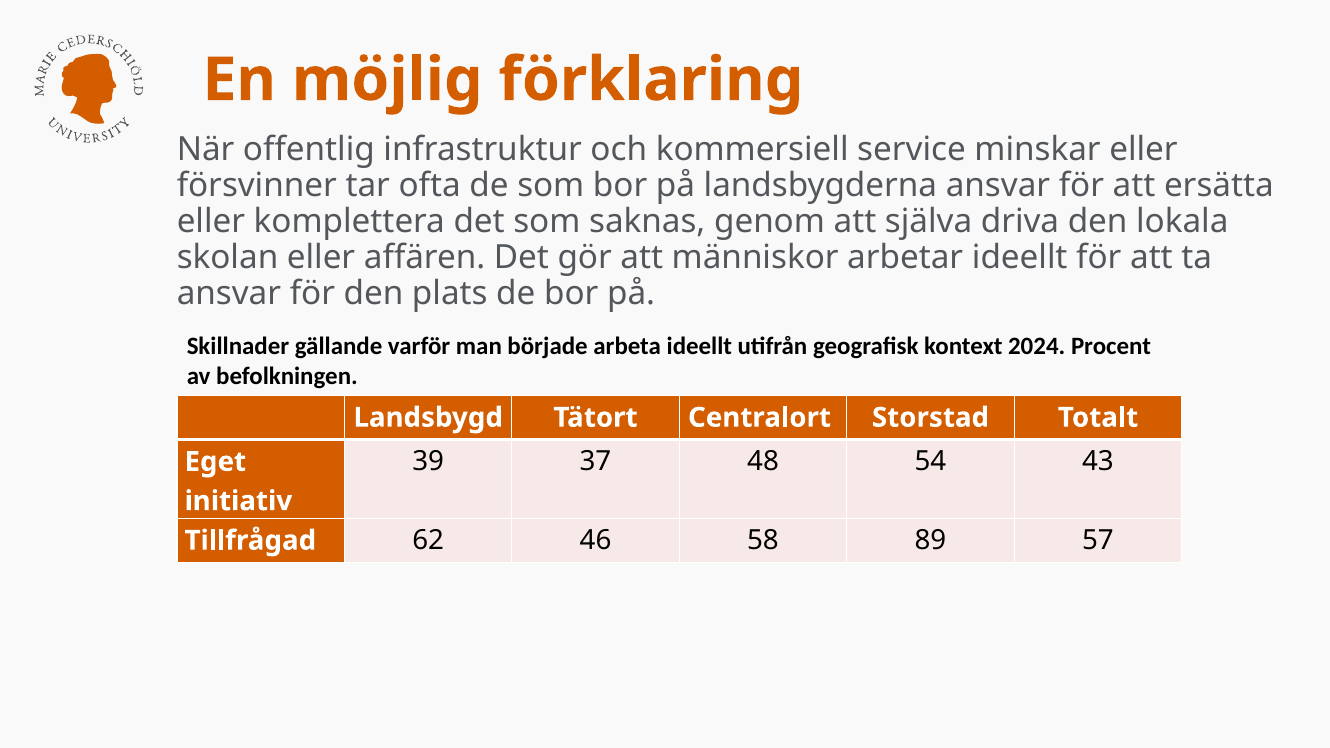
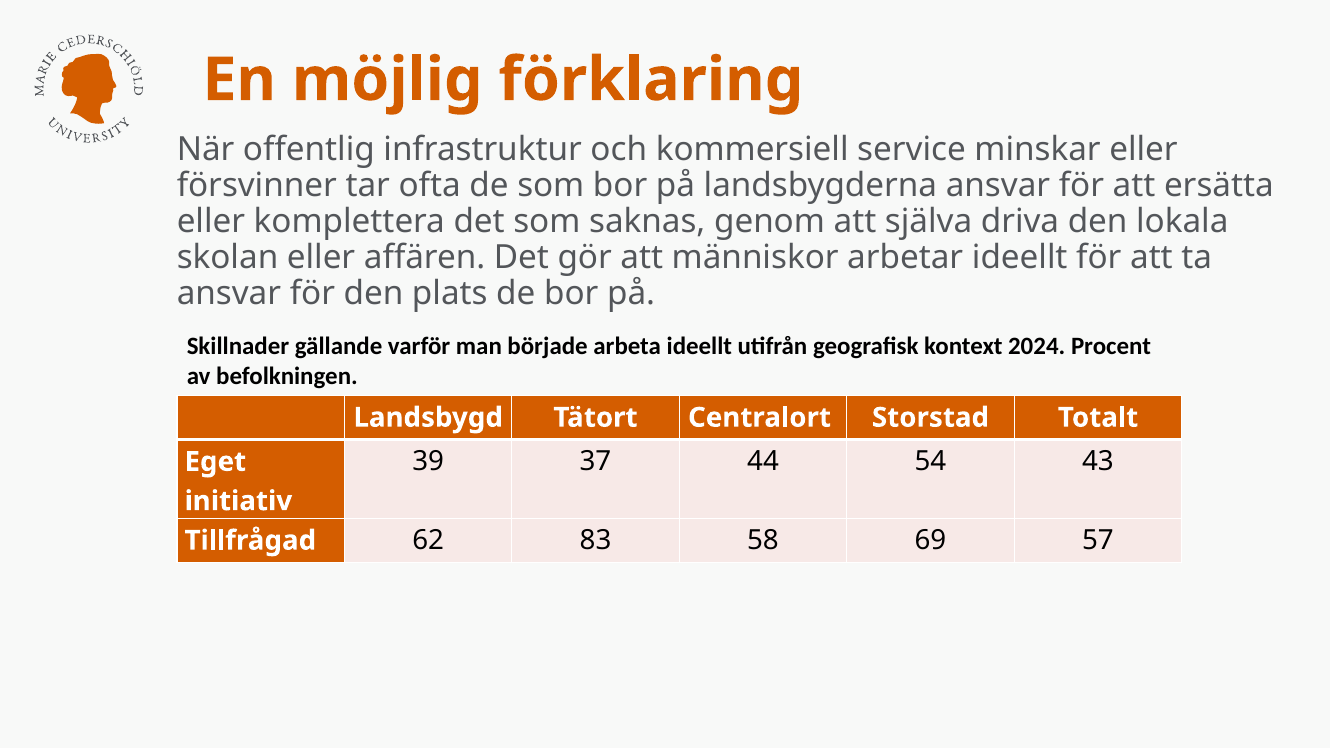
48: 48 -> 44
46: 46 -> 83
89: 89 -> 69
